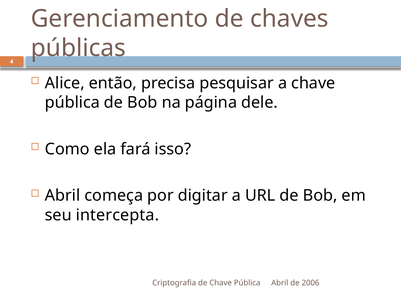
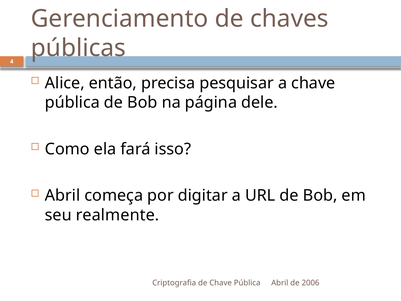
intercepta: intercepta -> realmente
